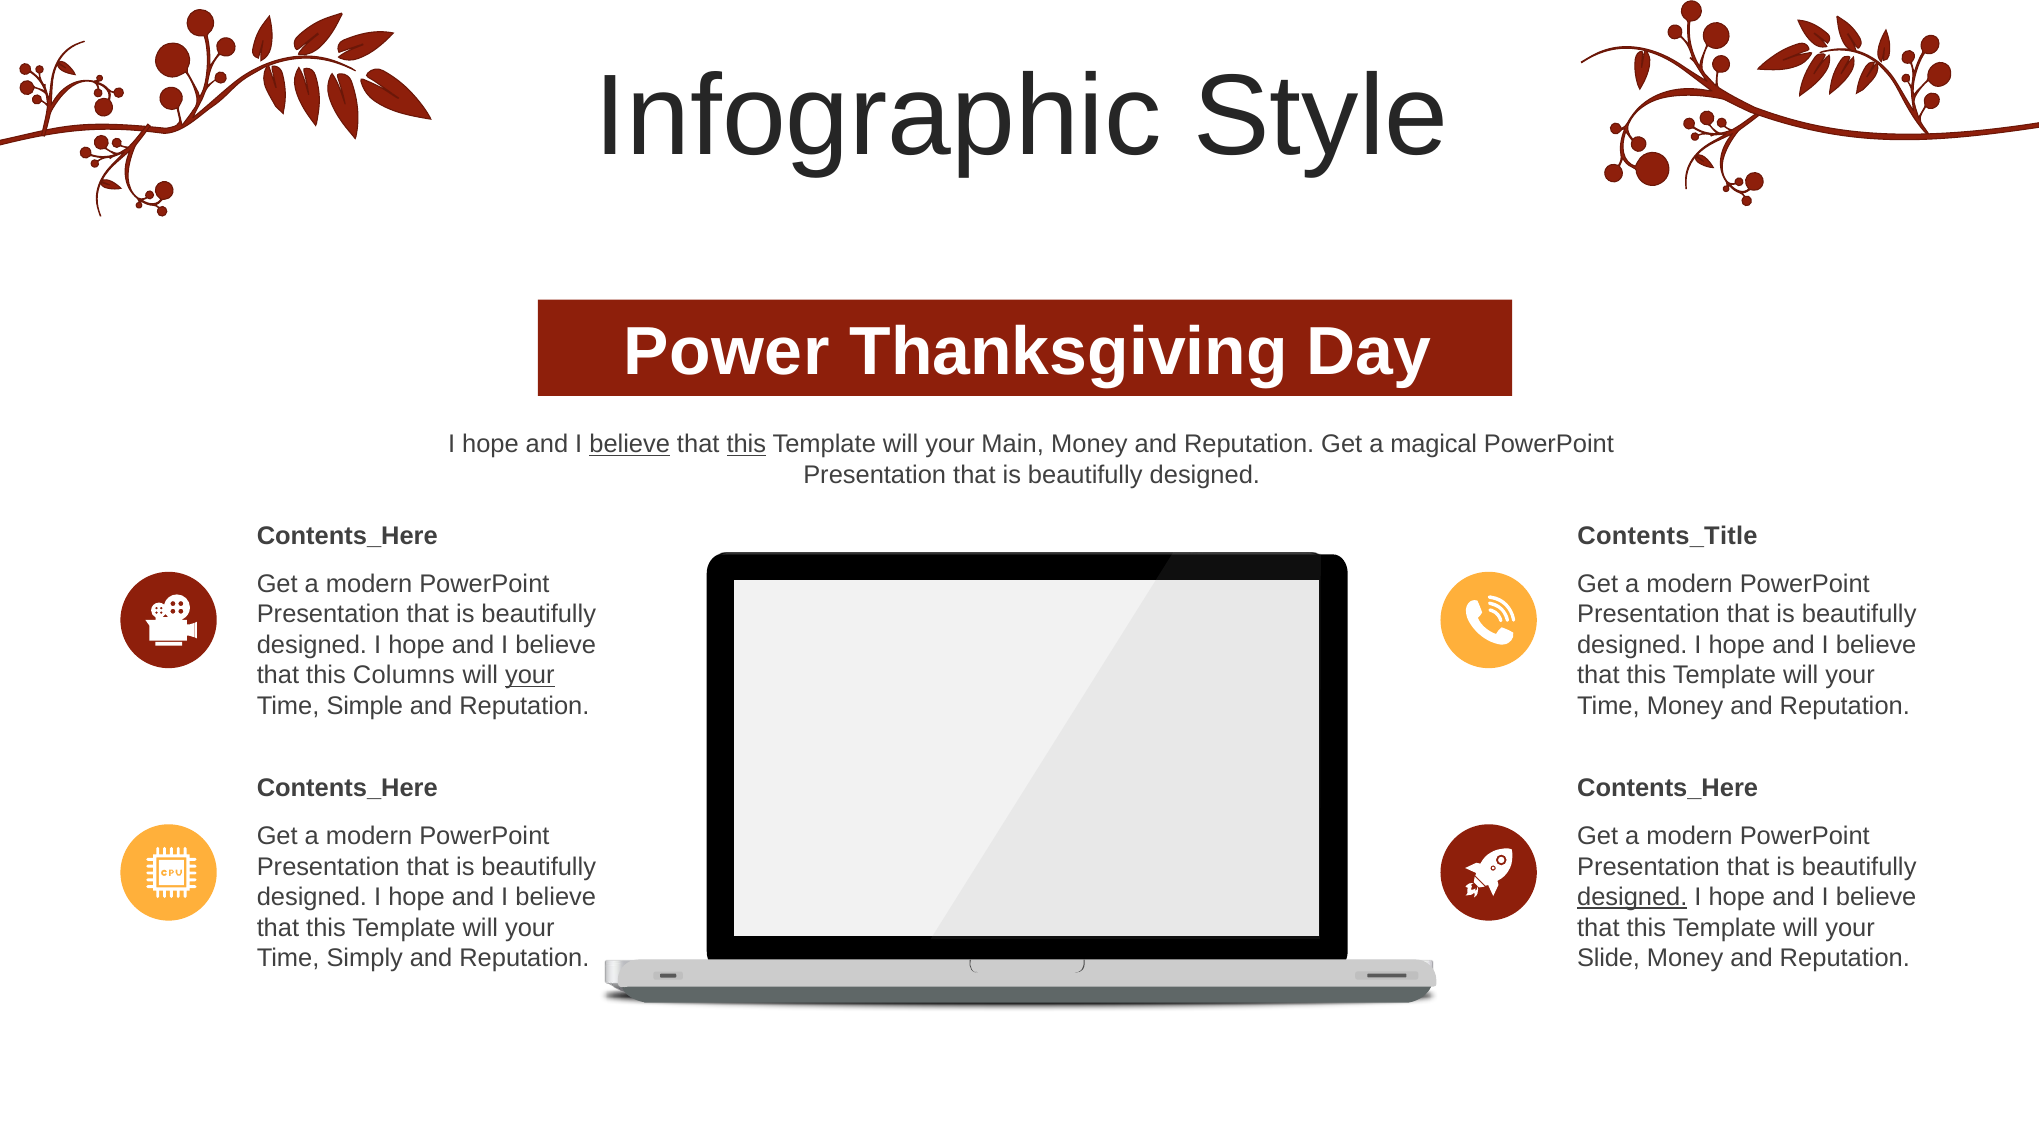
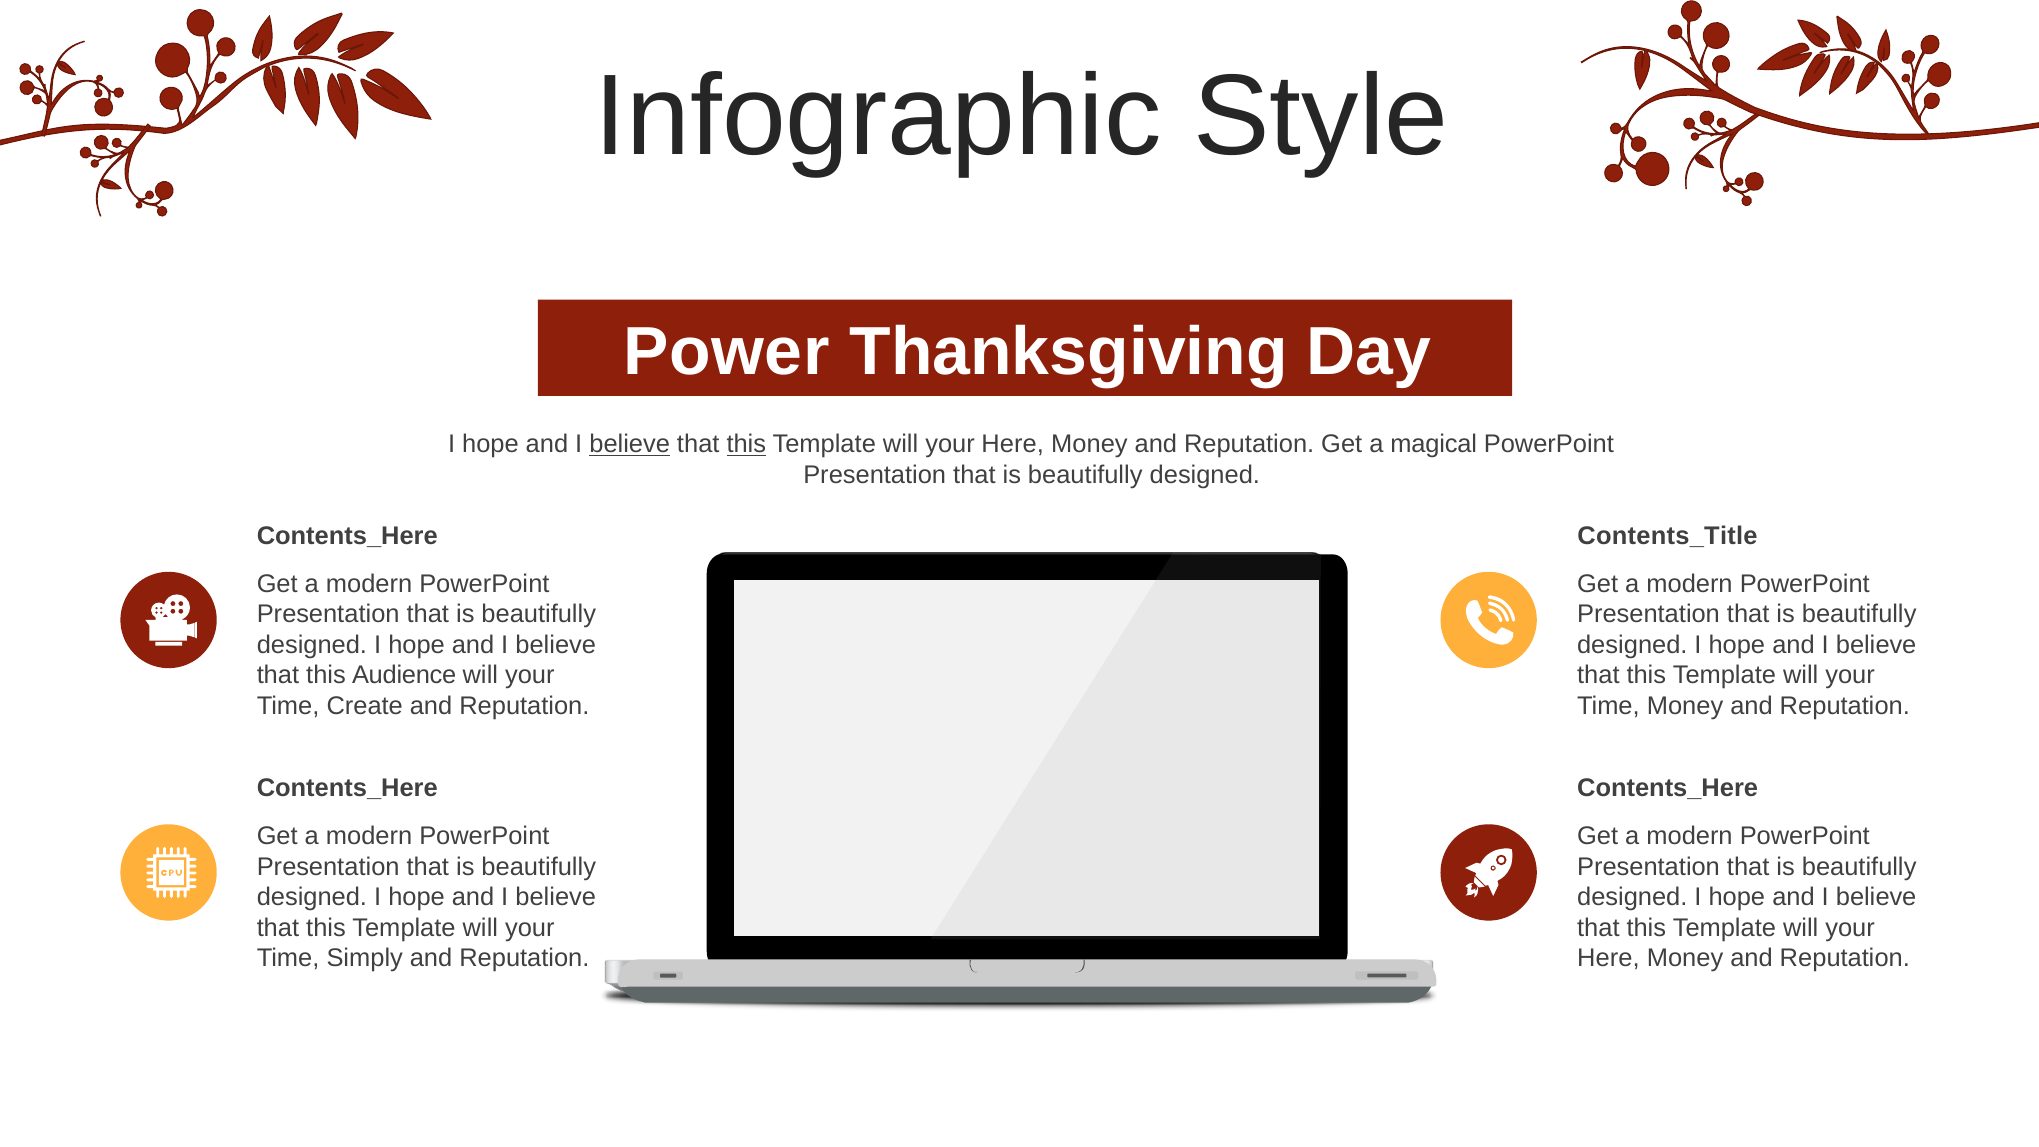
Main at (1013, 444): Main -> Here
Columns: Columns -> Audience
your at (530, 675) underline: present -> none
Simple: Simple -> Create
designed at (1632, 897) underline: present -> none
Slide at (1609, 958): Slide -> Here
